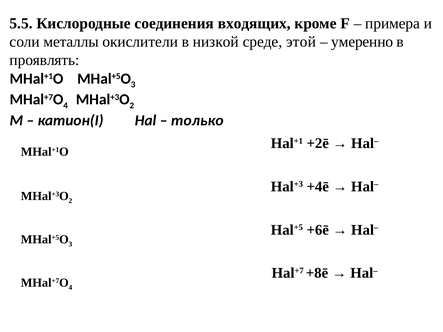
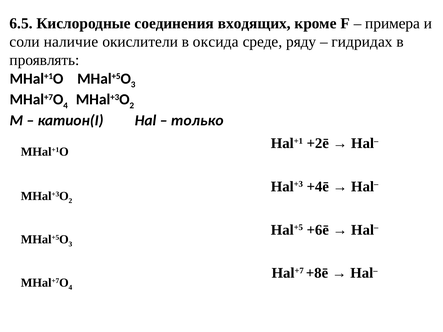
5.5: 5.5 -> 6.5
металлы: металлы -> наличие
низкой: низкой -> оксида
этой: этой -> ряду
умеренно: умеренно -> гидридах
